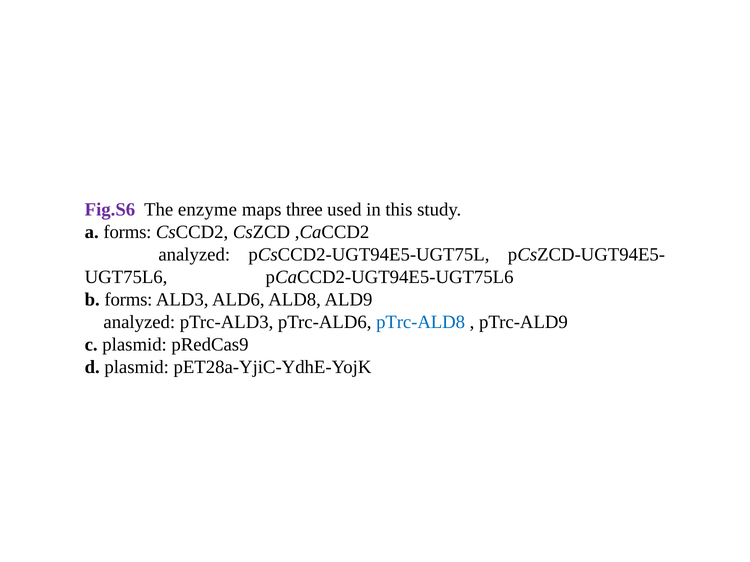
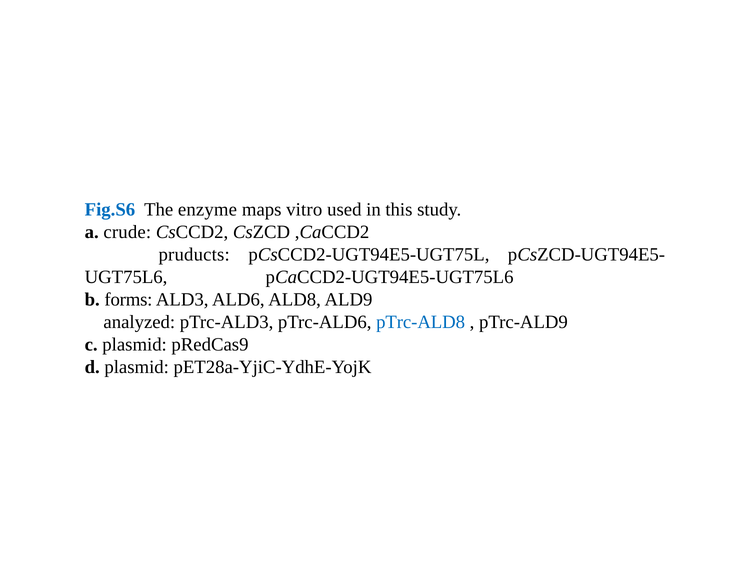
Fig.S6 colour: purple -> blue
three: three -> vitro
a forms: forms -> crude
analyzed at (194, 255): analyzed -> pruducts
